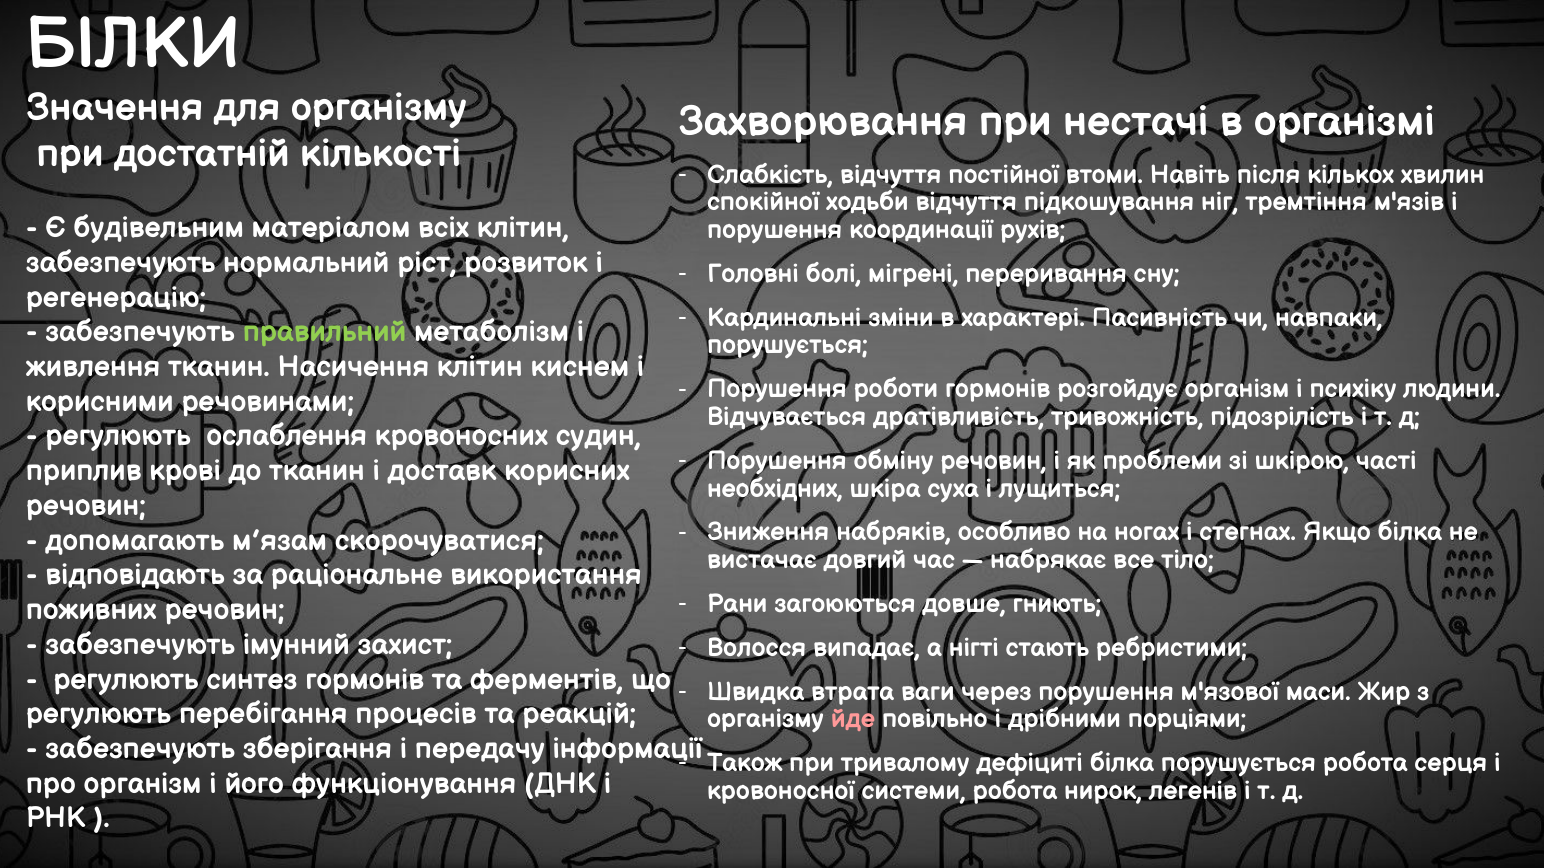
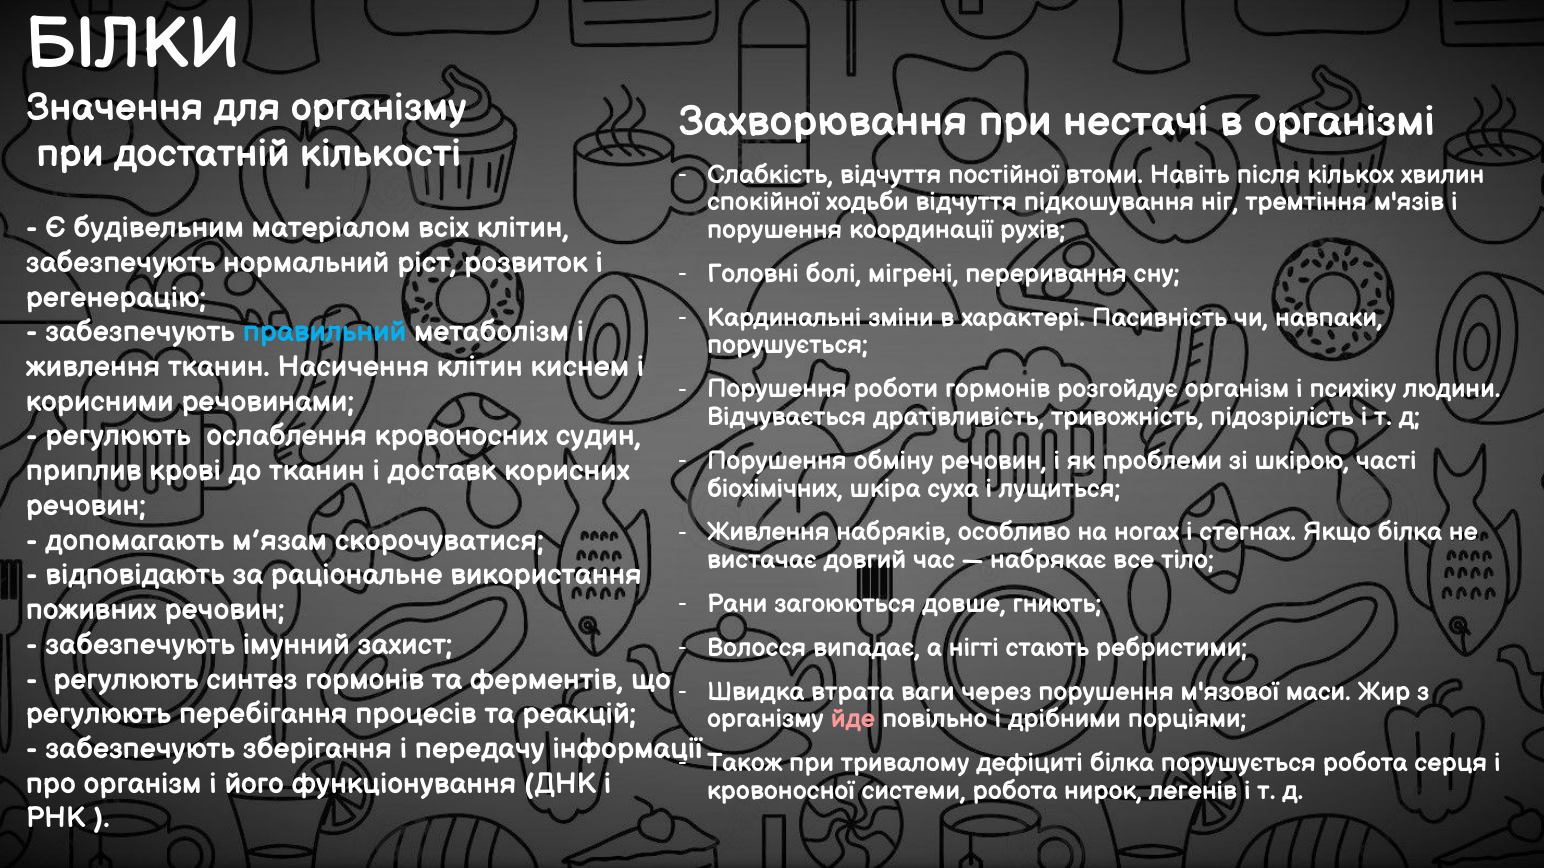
правильний colour: light green -> light blue
необхідних: необхідних -> біохімічних
Зниження at (768, 533): Зниження -> Живлення
